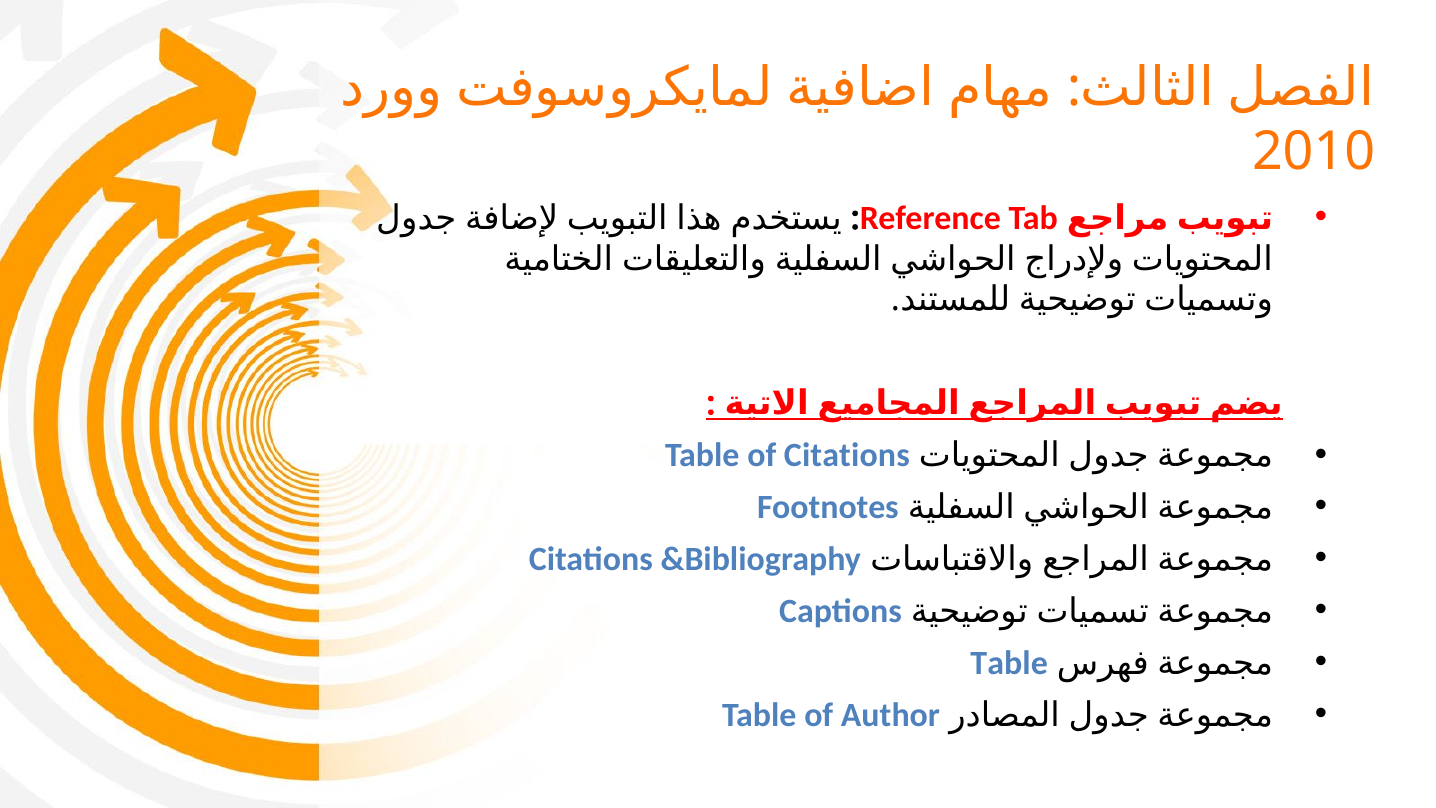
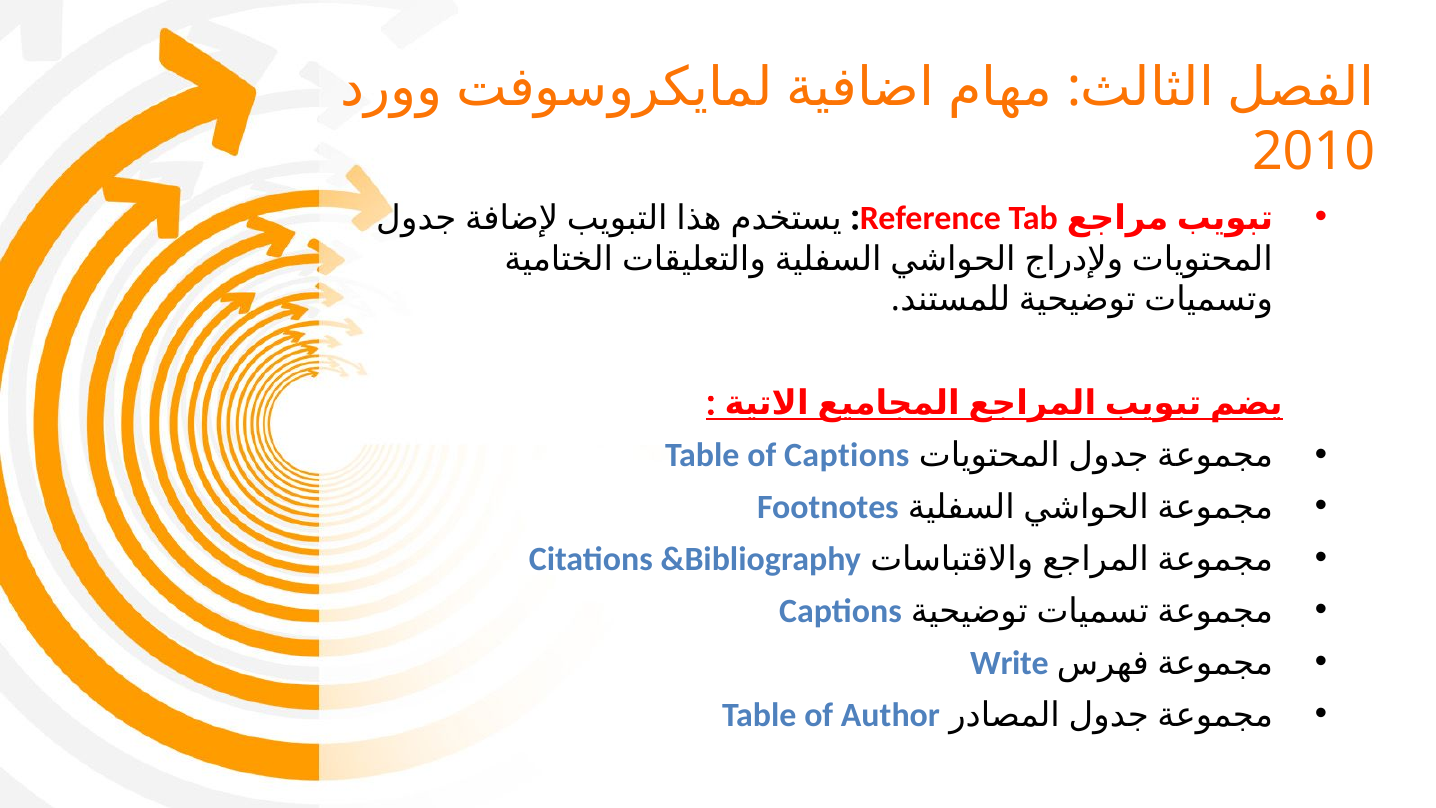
of Citations: Citations -> Captions
Table at (1009, 663): Table -> Write
